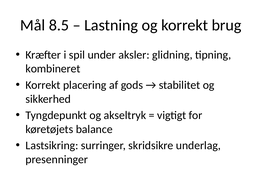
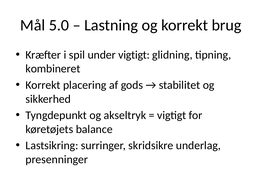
8.5: 8.5 -> 5.0
under aksler: aksler -> vigtigt
